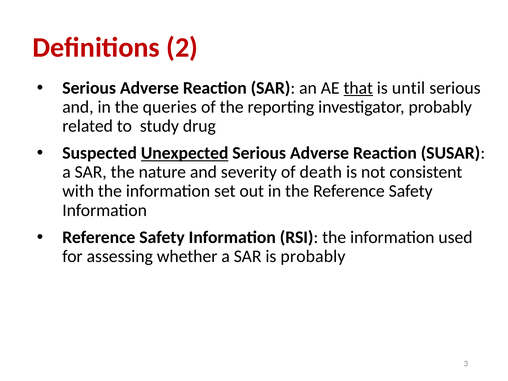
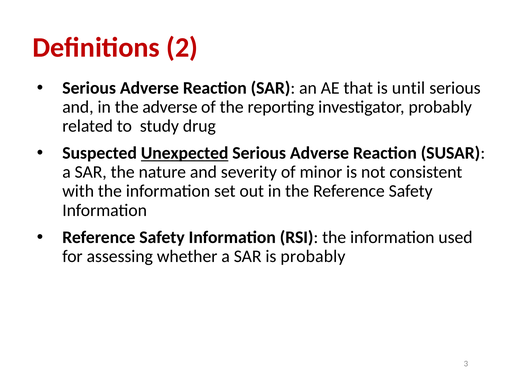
that underline: present -> none
the queries: queries -> adverse
death: death -> minor
